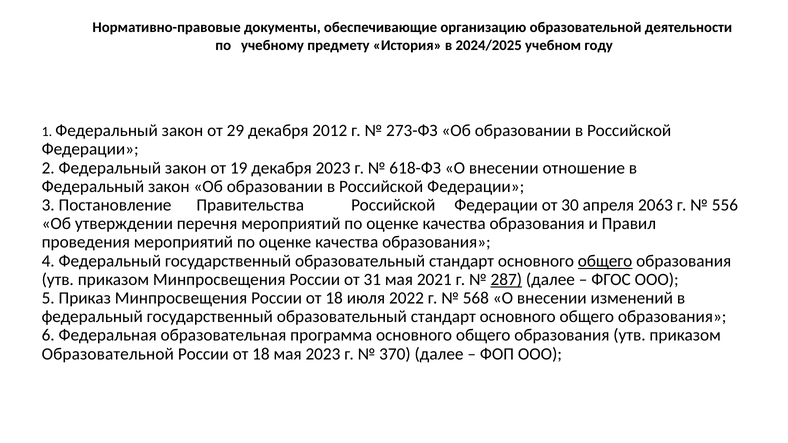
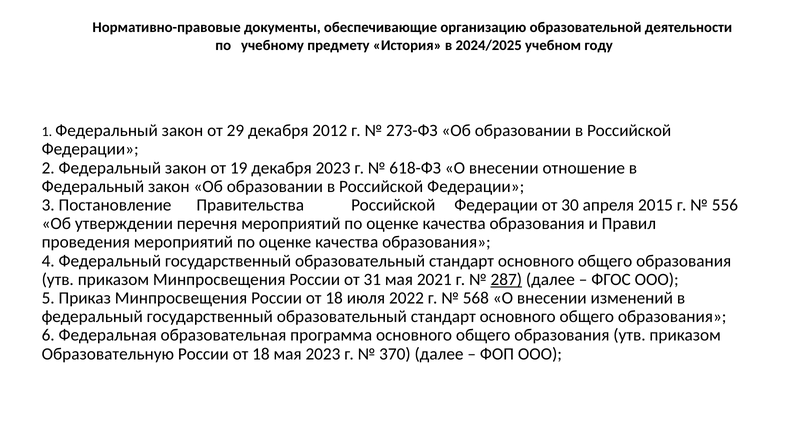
2063: 2063 -> 2015
общего at (605, 261) underline: present -> none
Образовательной at (108, 354): Образовательной -> Образовательную
